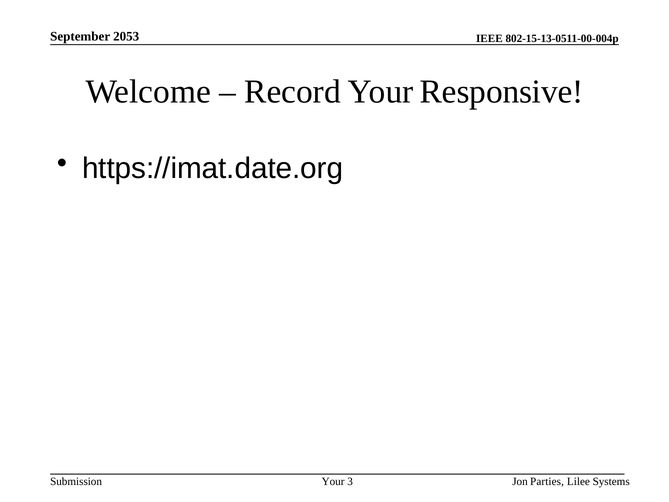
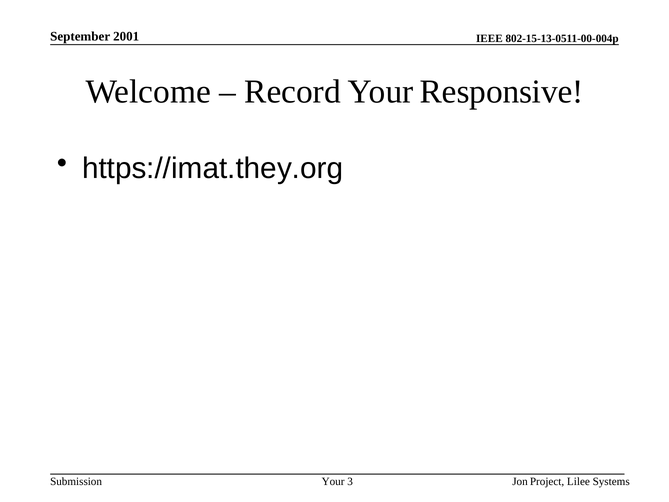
2053: 2053 -> 2001
https://imat.date.org: https://imat.date.org -> https://imat.they.org
Parties: Parties -> Project
